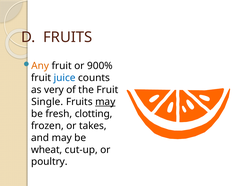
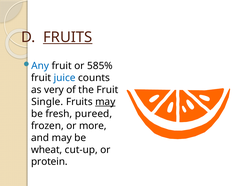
FRUITS at (68, 37) underline: none -> present
Any colour: orange -> blue
900%: 900% -> 585%
clotting: clotting -> pureed
takes: takes -> more
poultry: poultry -> protein
